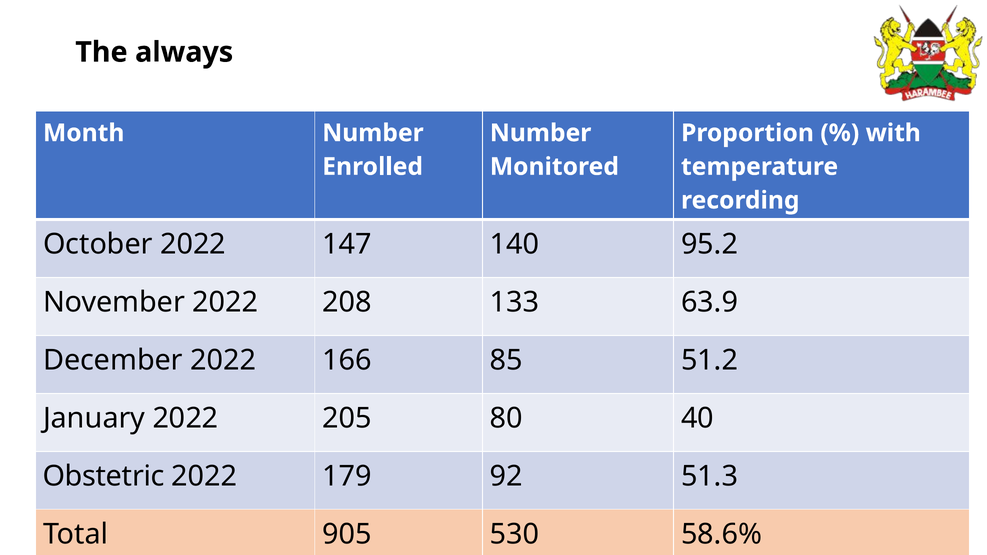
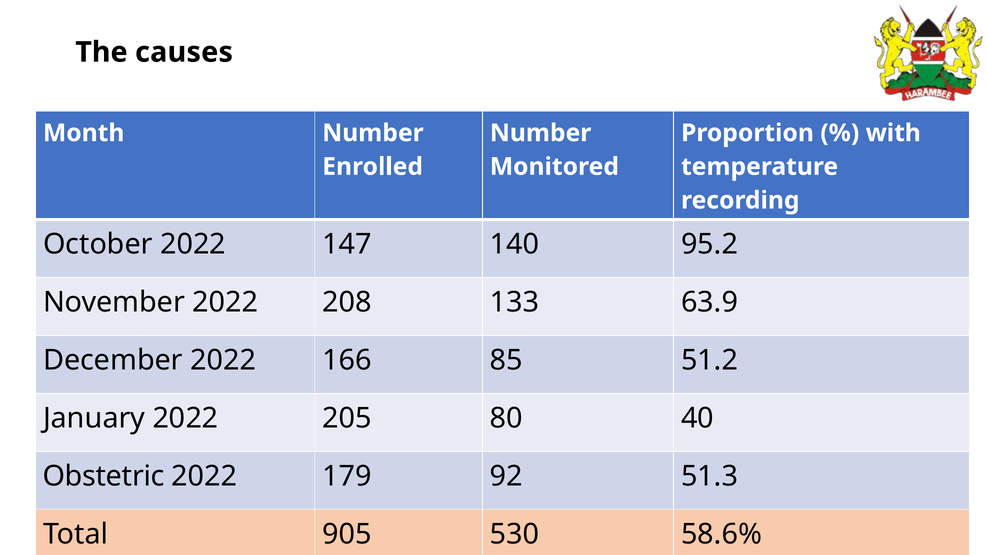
always: always -> causes
